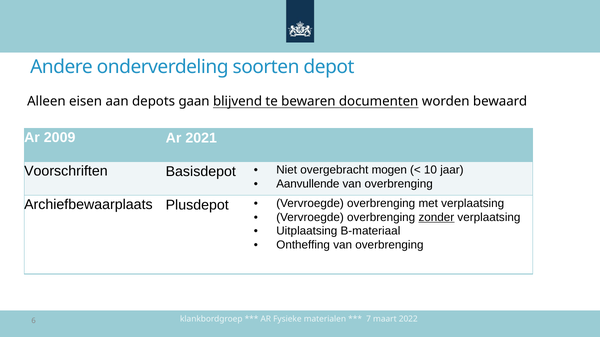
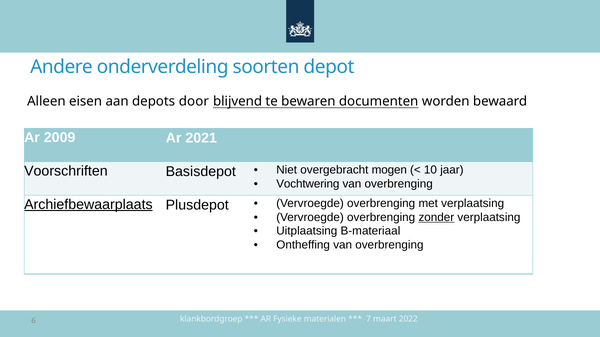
gaan: gaan -> door
Aanvullende: Aanvullende -> Vochtwering
Archiefbewaarplaats underline: none -> present
